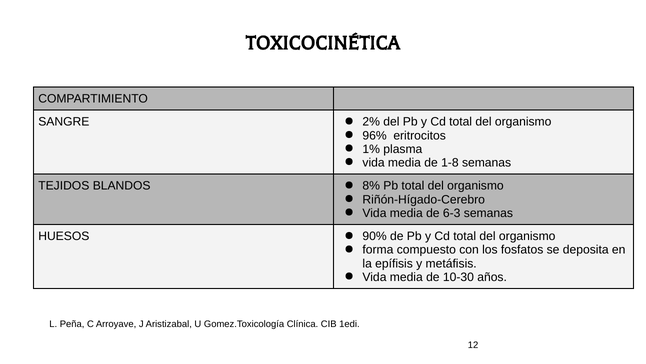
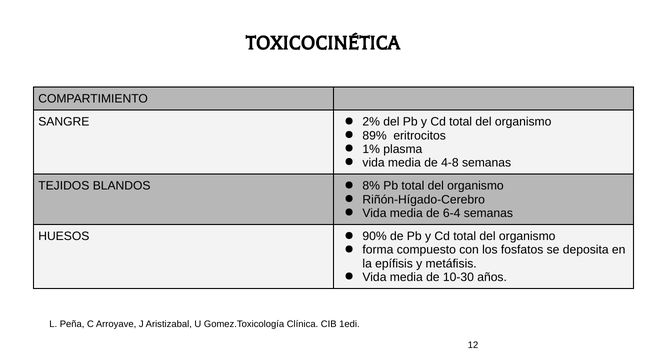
96%: 96% -> 89%
1-8: 1-8 -> 4-8
6-3: 6-3 -> 6-4
